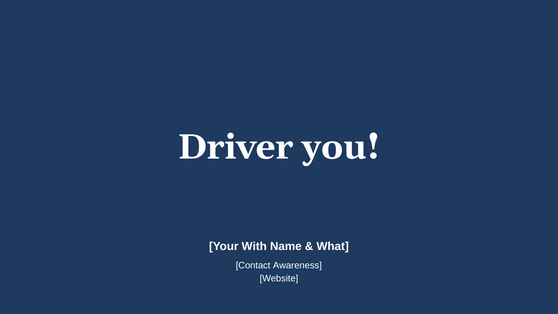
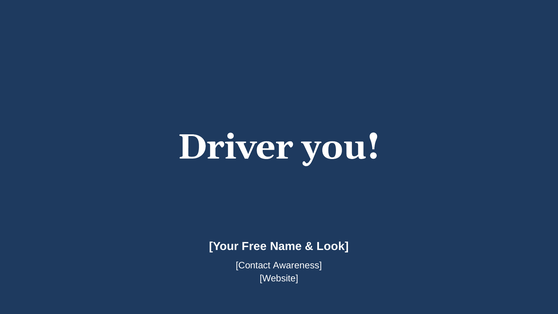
With: With -> Free
What: What -> Look
